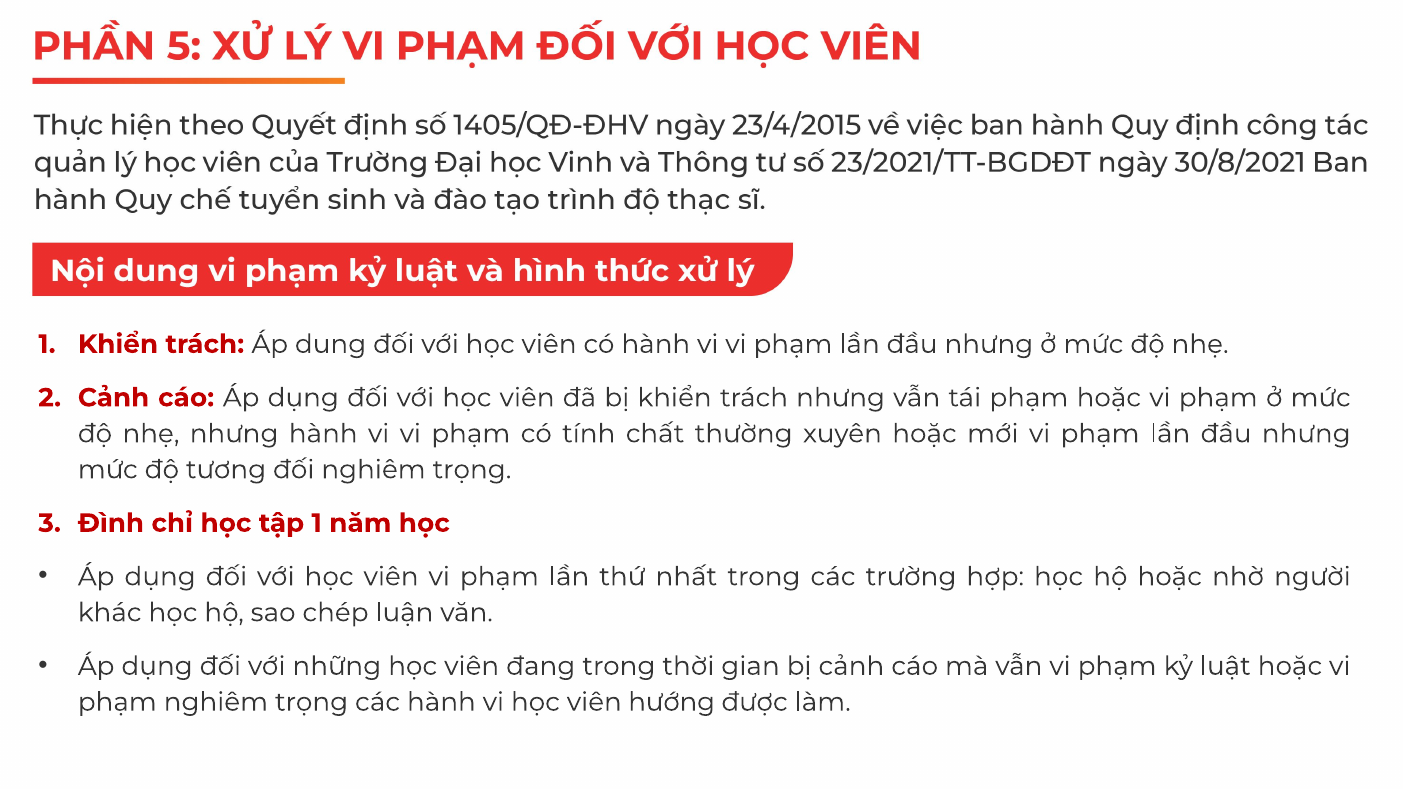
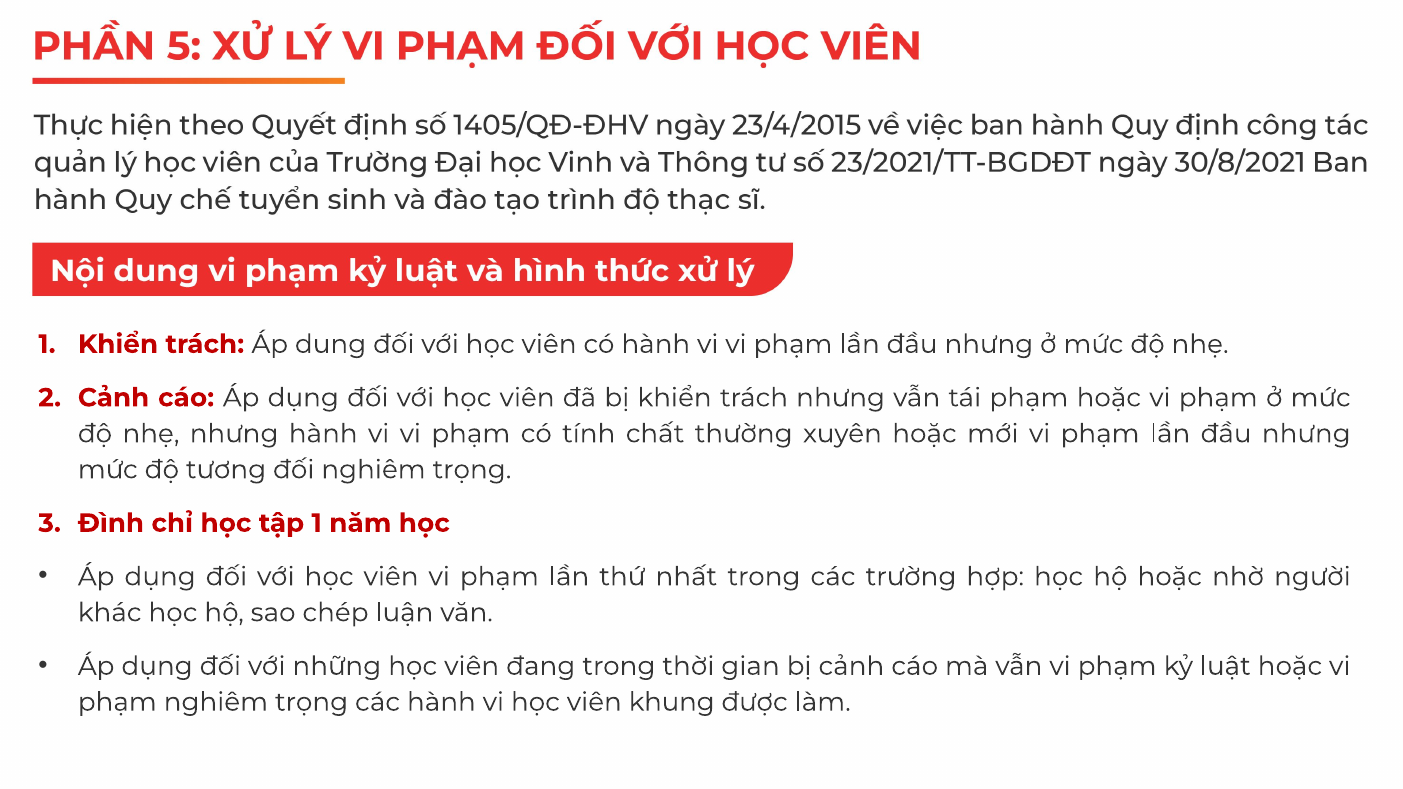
hướng: hướng -> khung
